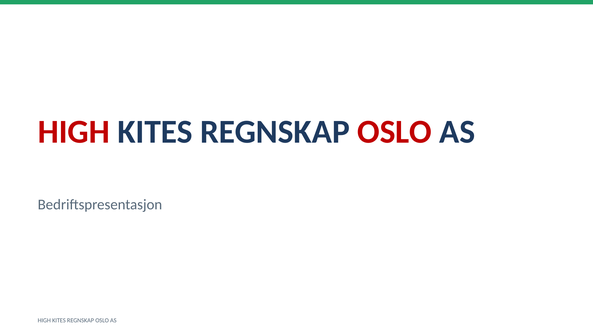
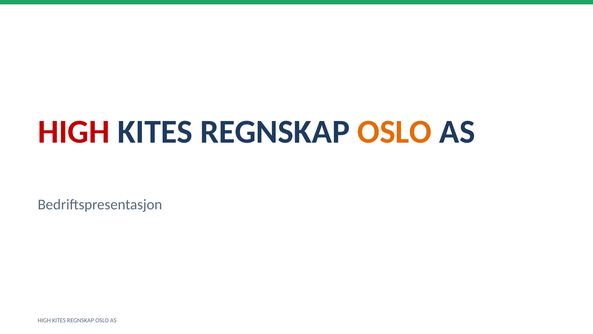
OSLO at (395, 132) colour: red -> orange
